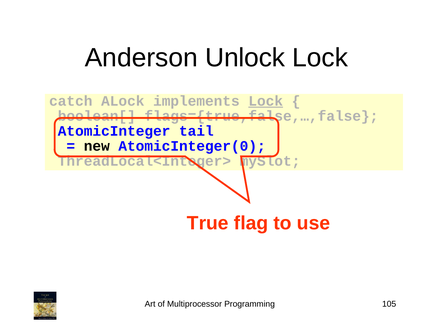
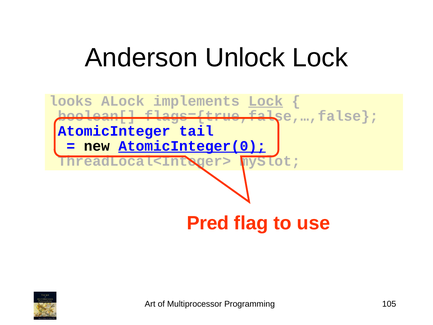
catch: catch -> looks
AtomicInteger(0 underline: none -> present
True: True -> Pred
